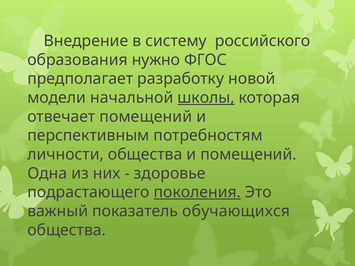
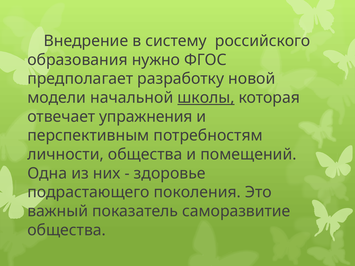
отвечает помещений: помещений -> упражнения
поколения underline: present -> none
обучающихся: обучающихся -> саморазвитие
